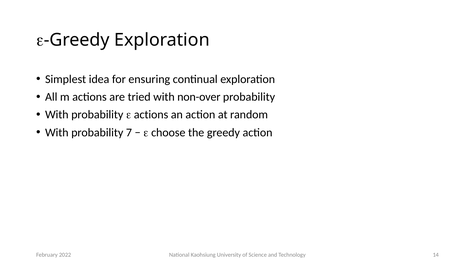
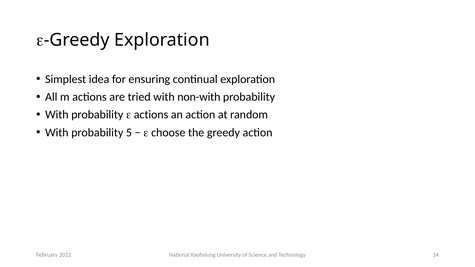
non-over: non-over -> non-with
7: 7 -> 5
